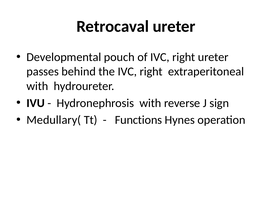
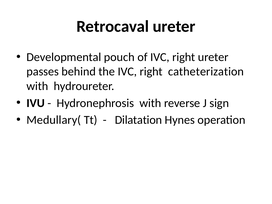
extraperitoneal: extraperitoneal -> catheterization
Functions: Functions -> Dilatation
